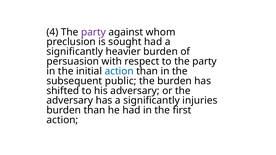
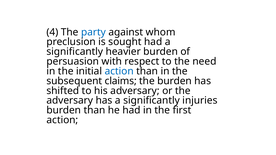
party at (93, 32) colour: purple -> blue
to the party: party -> need
public: public -> claims
